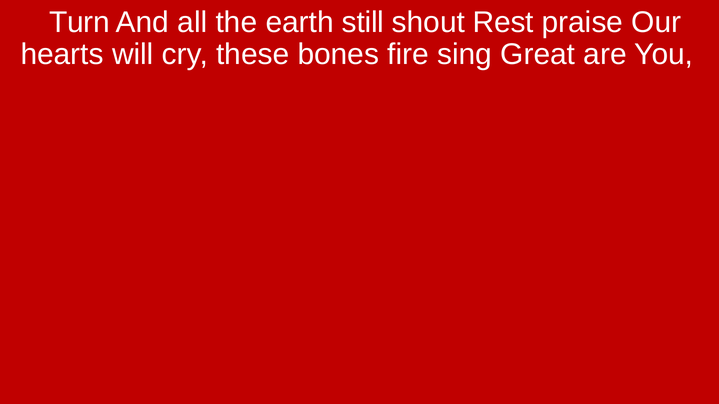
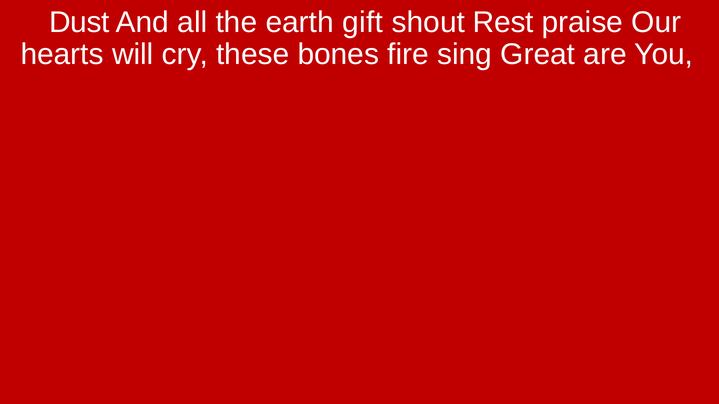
Turn: Turn -> Dust
still: still -> gift
